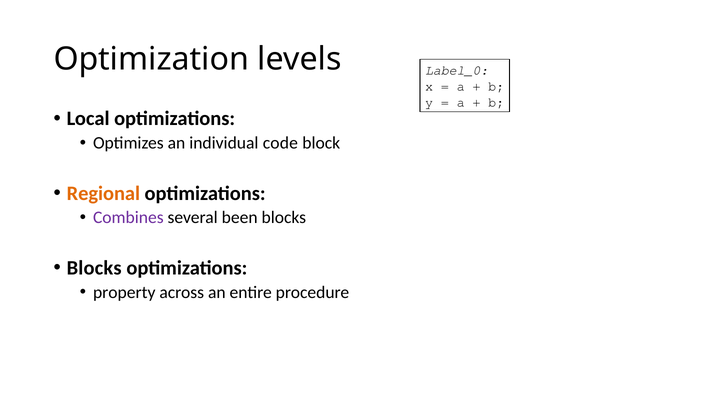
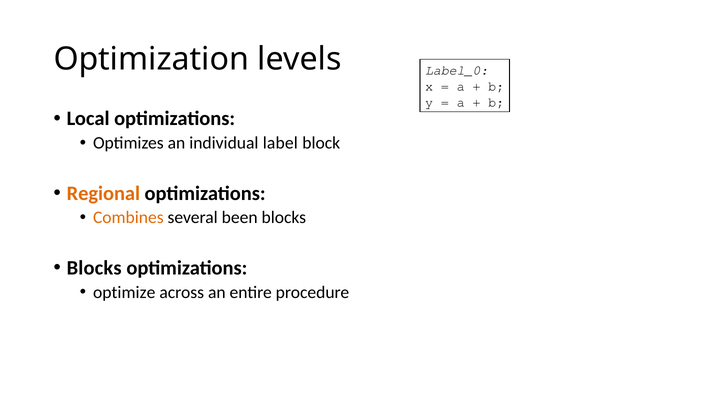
code: code -> label
Combines colour: purple -> orange
property: property -> optimize
